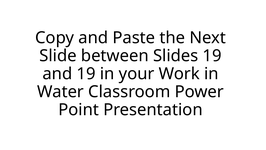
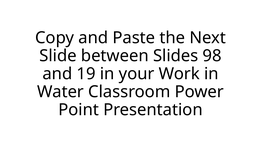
Slides 19: 19 -> 98
